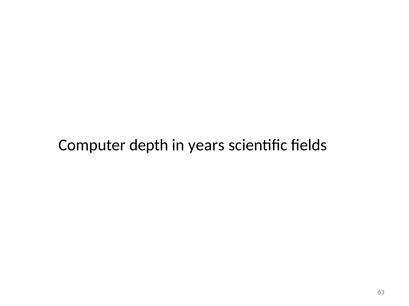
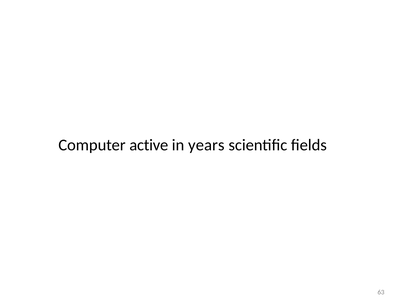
depth: depth -> active
